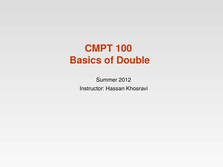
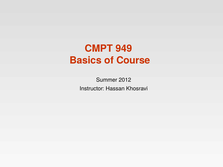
100: 100 -> 949
Double: Double -> Course
